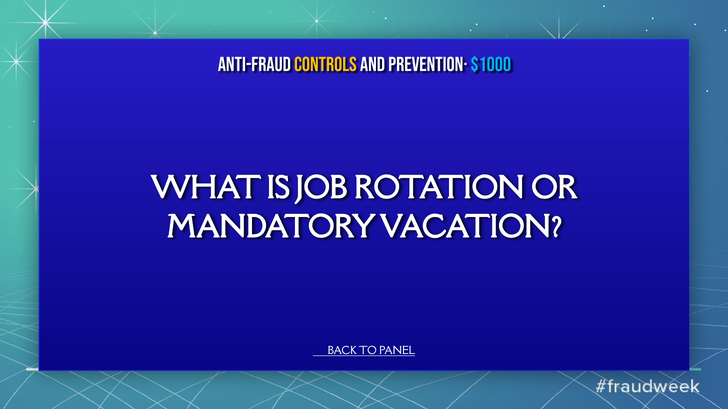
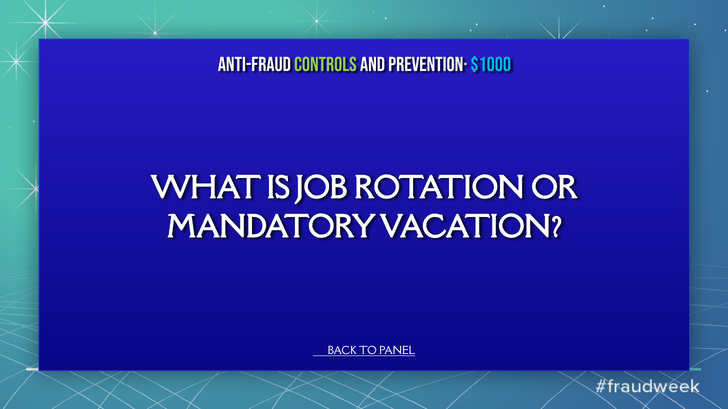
Controls colour: yellow -> light green
